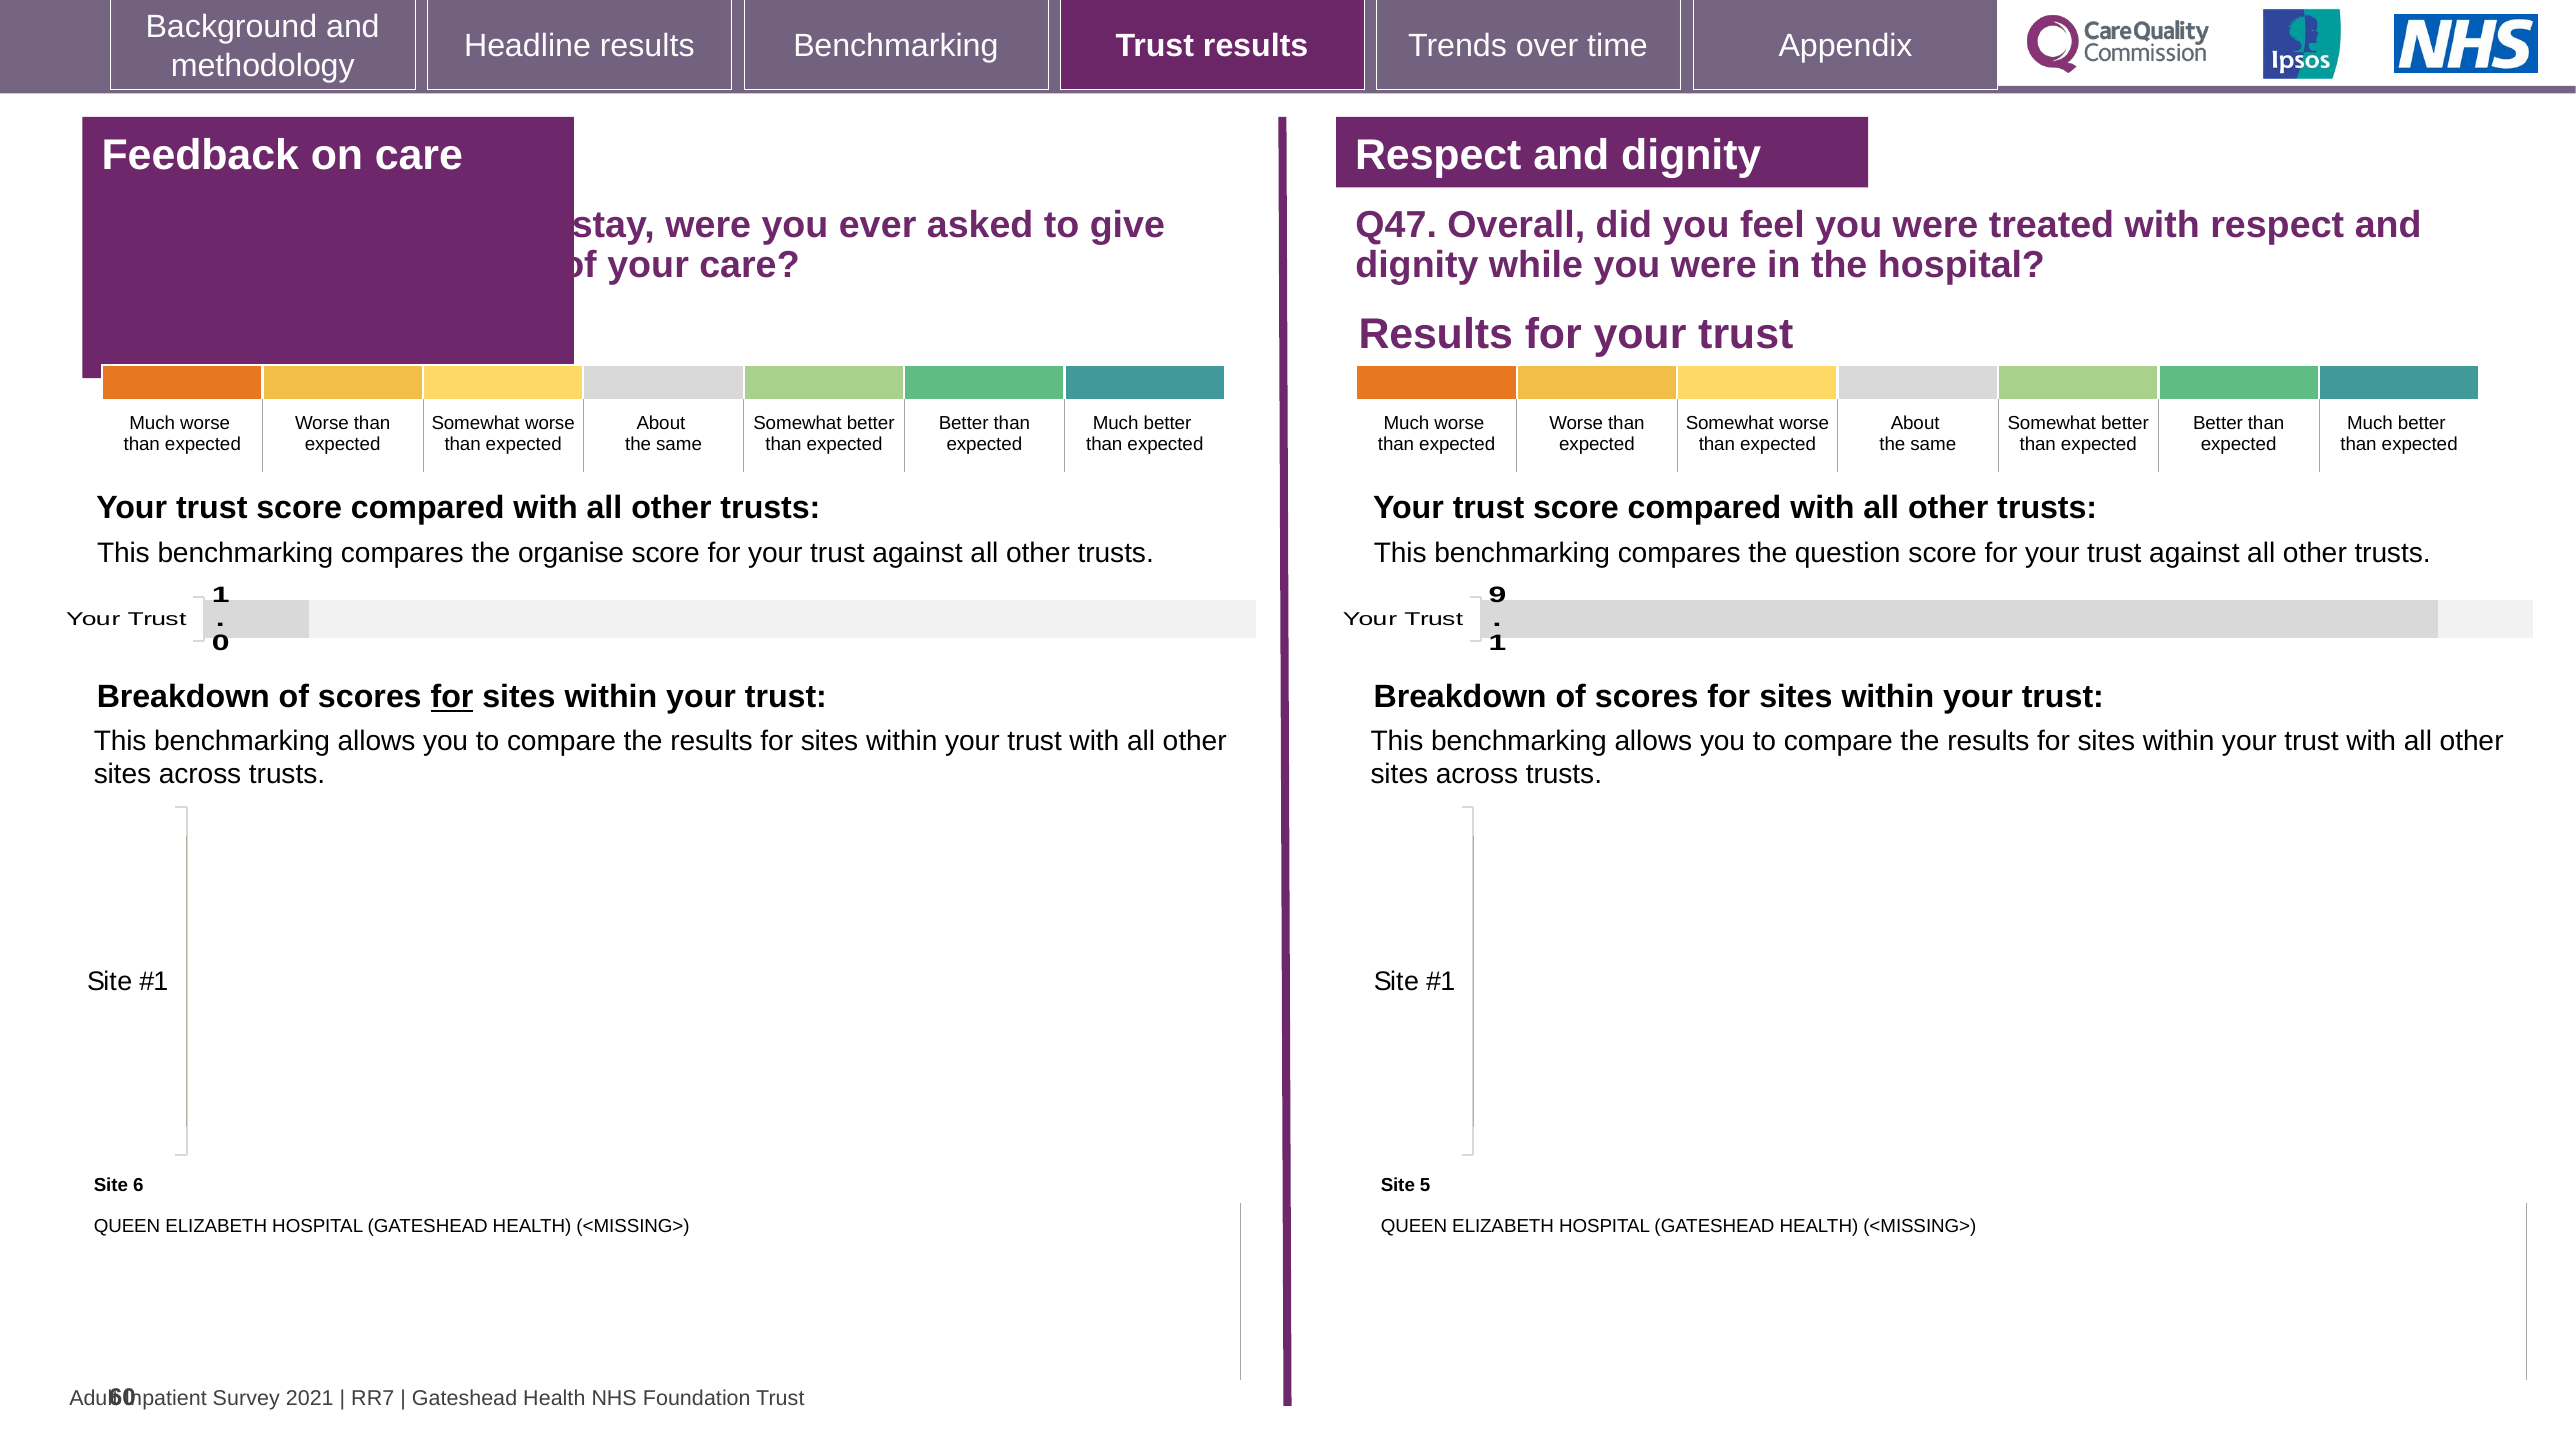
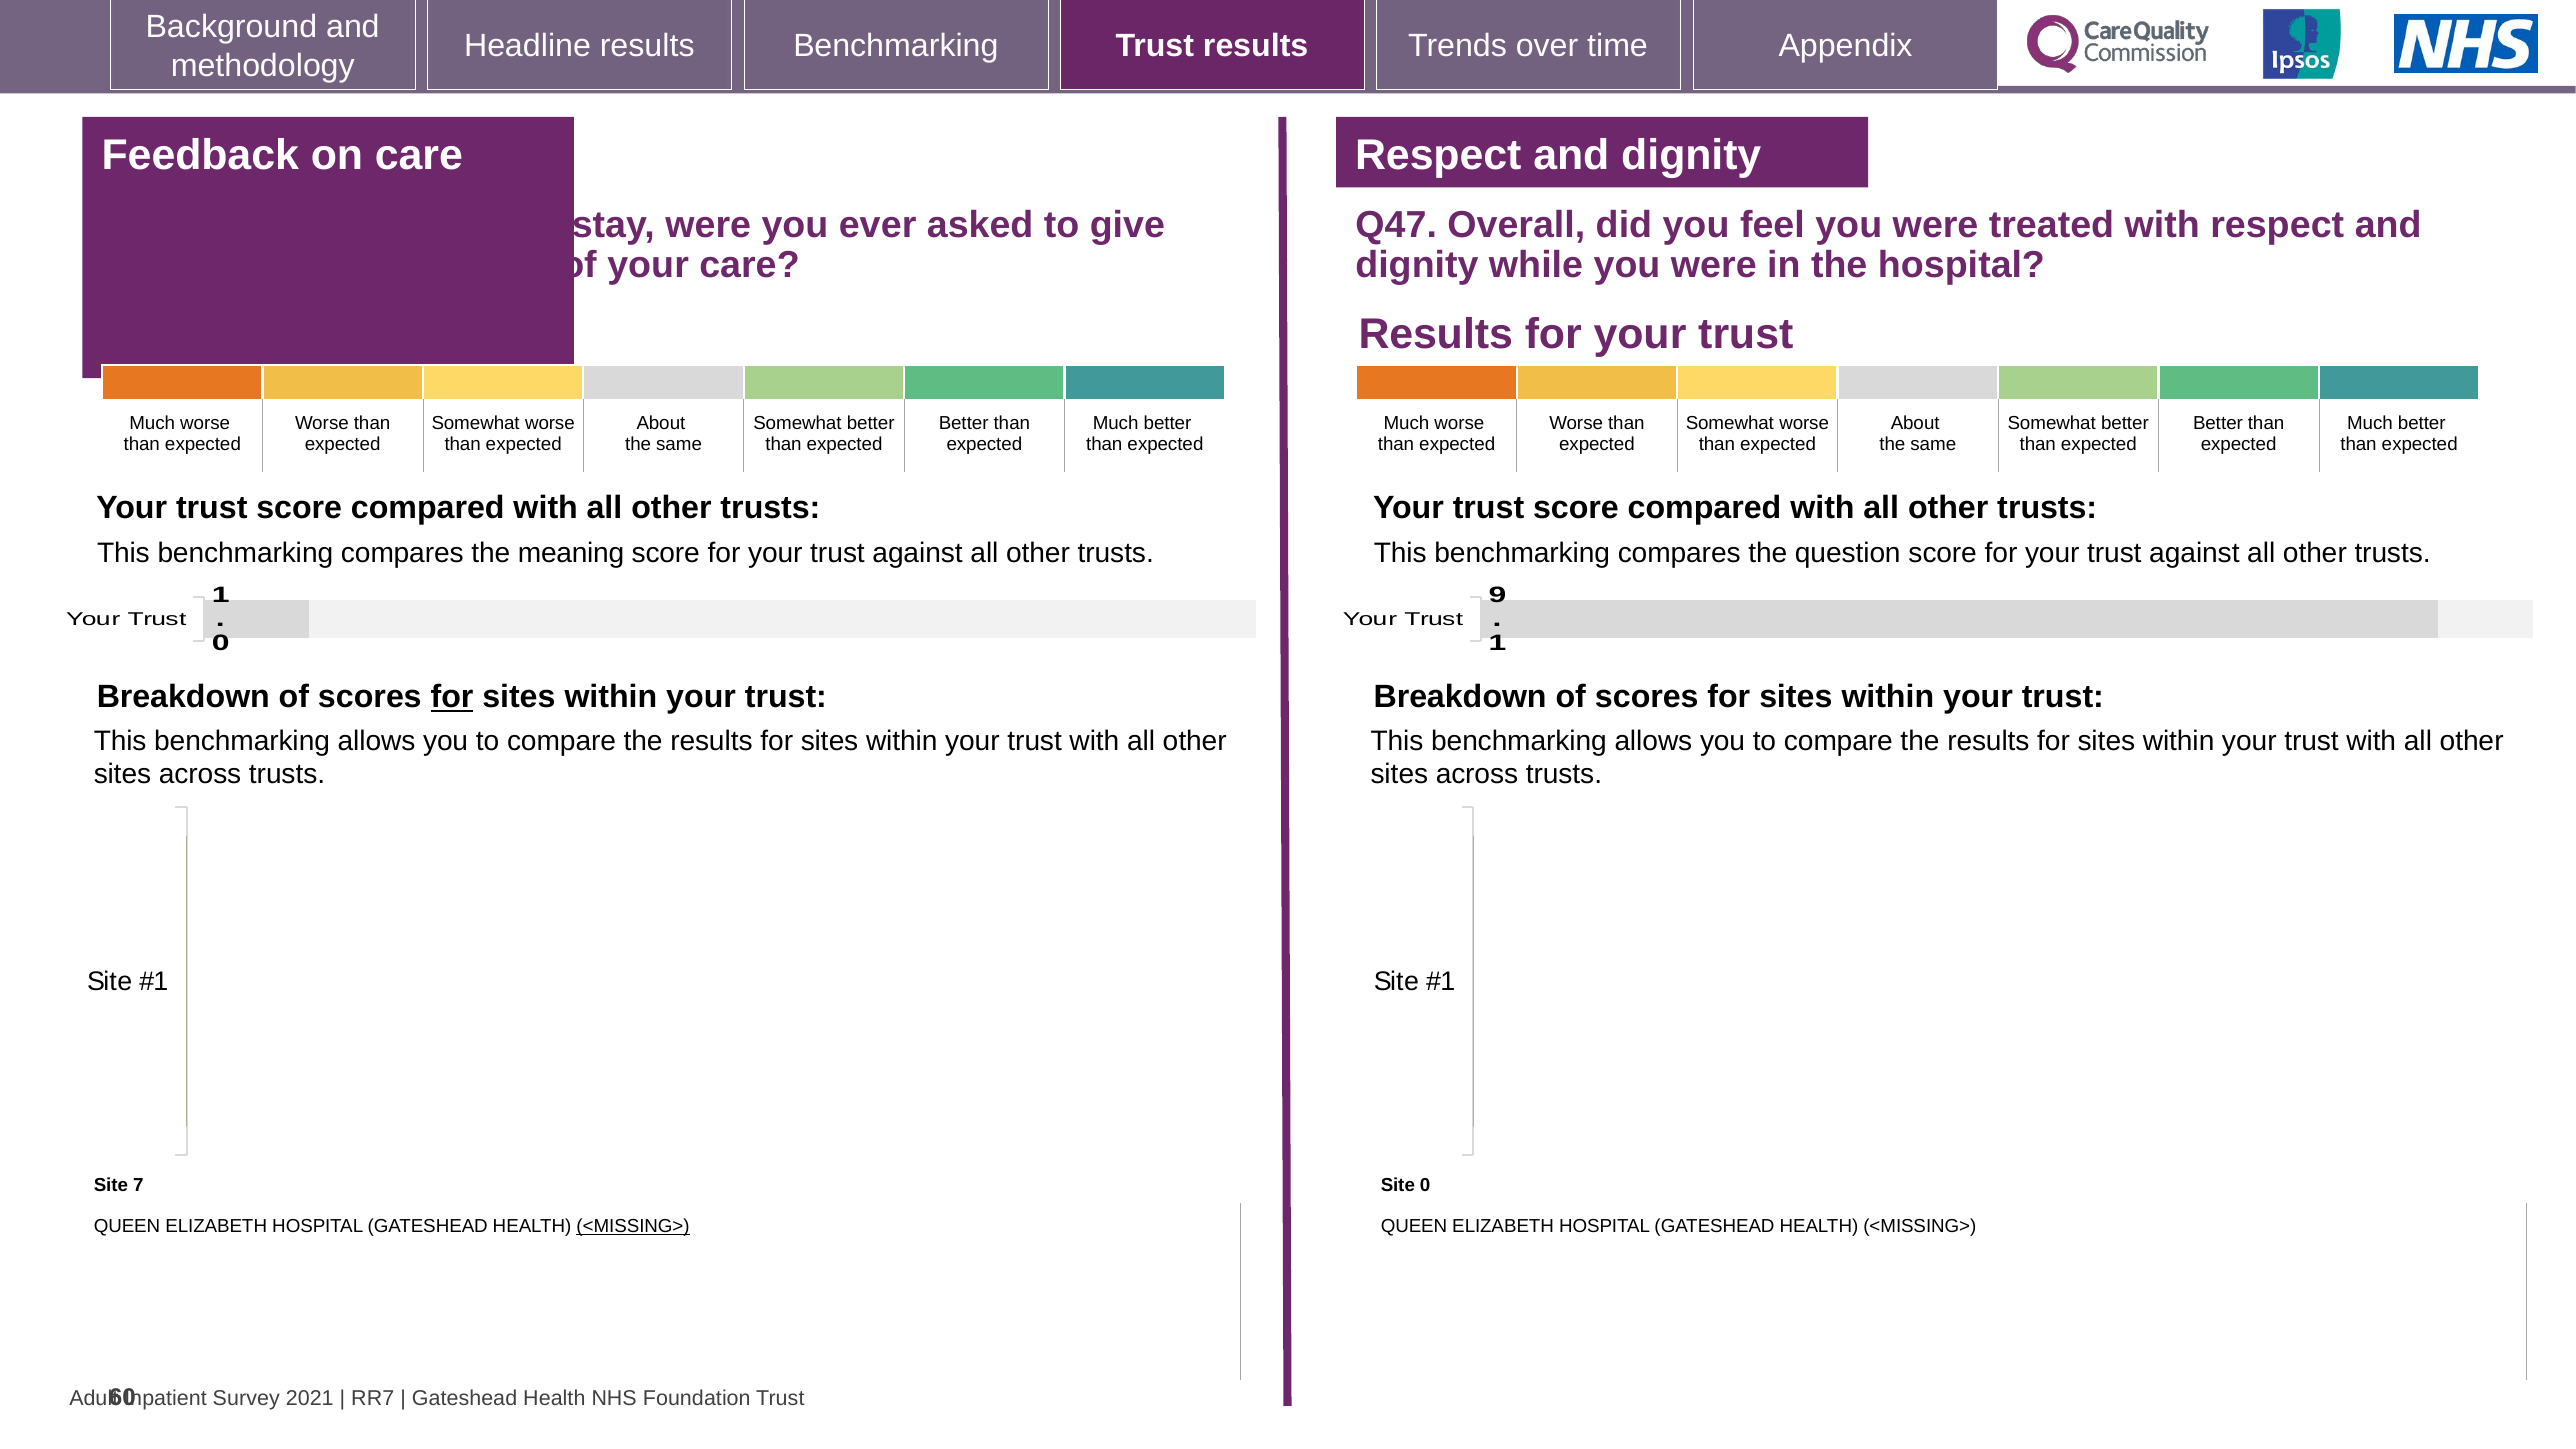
organise: organise -> meaning
6: 6 -> 7
Site 5: 5 -> 0
<MISSING> at (633, 1227) underline: none -> present
